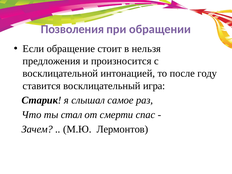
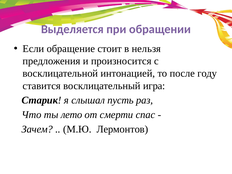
Позволения: Позволения -> Выделяется
самое: самое -> пусть
стал: стал -> лето
